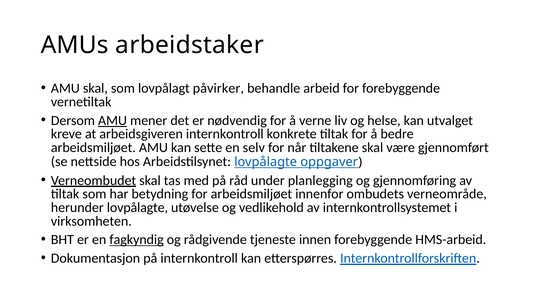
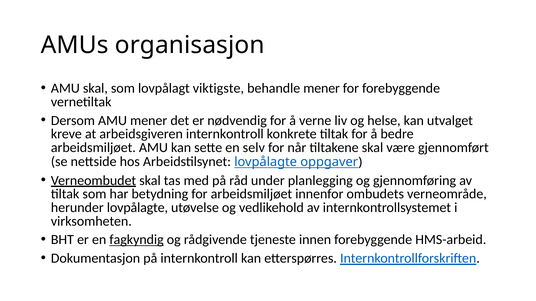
arbeidstaker: arbeidstaker -> organisasjon
påvirker: påvirker -> viktigste
behandle arbeid: arbeid -> mener
AMU at (113, 121) underline: present -> none
